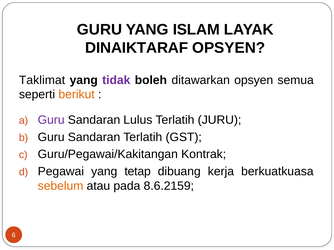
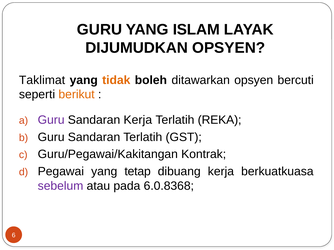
DINAIKTARAF: DINAIKTARAF -> DIJUMUDKAN
tidak colour: purple -> orange
semua: semua -> bercuti
Sandaran Lulus: Lulus -> Kerja
JURU: JURU -> REKA
sebelum colour: orange -> purple
8.6.2159: 8.6.2159 -> 6.0.8368
